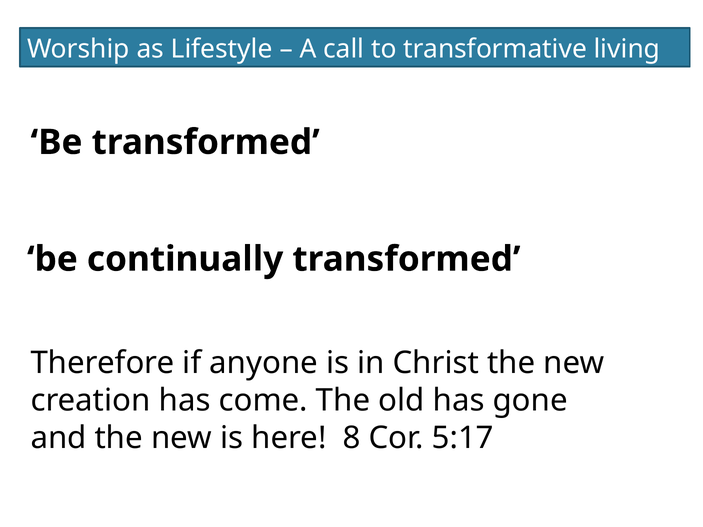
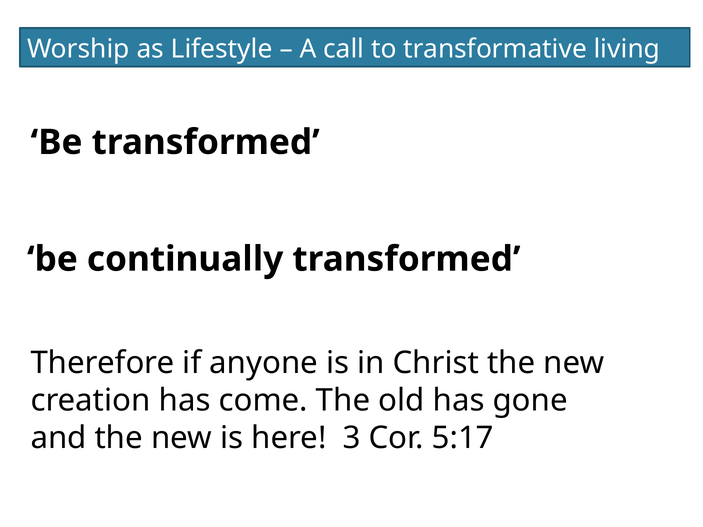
8: 8 -> 3
